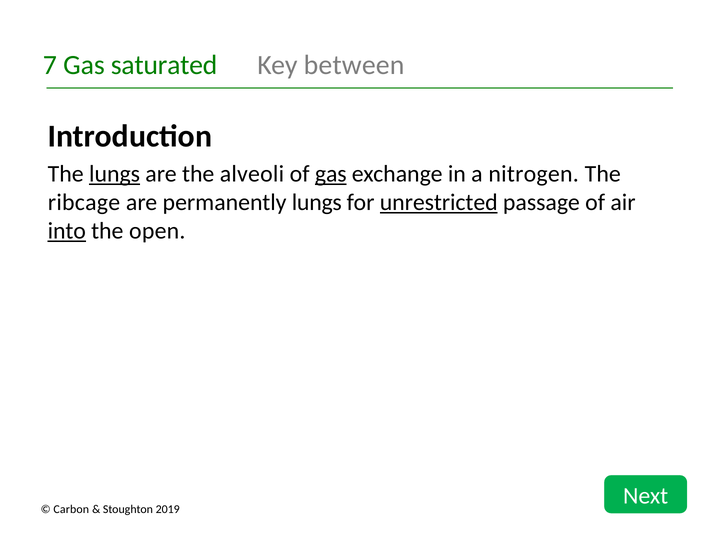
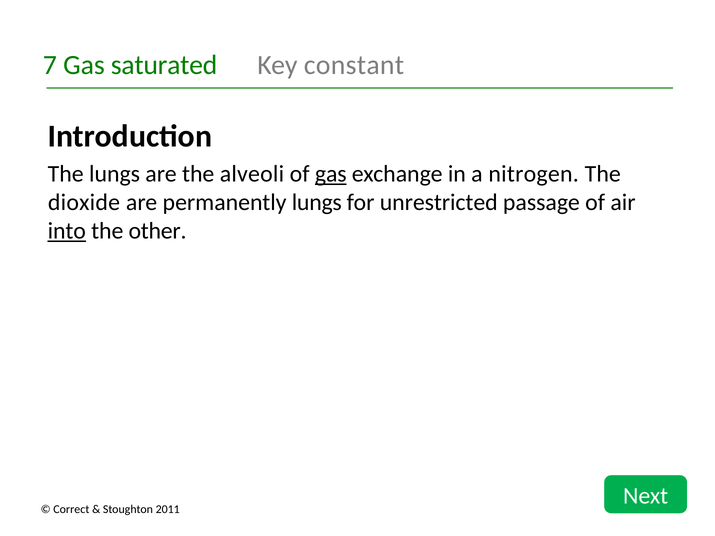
between: between -> constant
lungs at (115, 174) underline: present -> none
ribcage: ribcage -> dioxide
unrestricted underline: present -> none
open: open -> other
Carbon: Carbon -> Correct
2019: 2019 -> 2011
